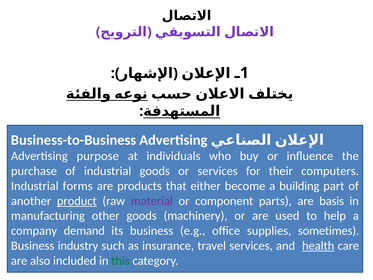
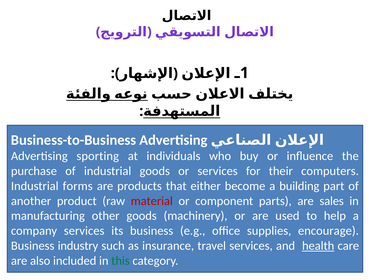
purpose: purpose -> sporting
product underline: present -> none
material colour: purple -> red
basis: basis -> sales
company demand: demand -> services
sometimes: sometimes -> encourage
